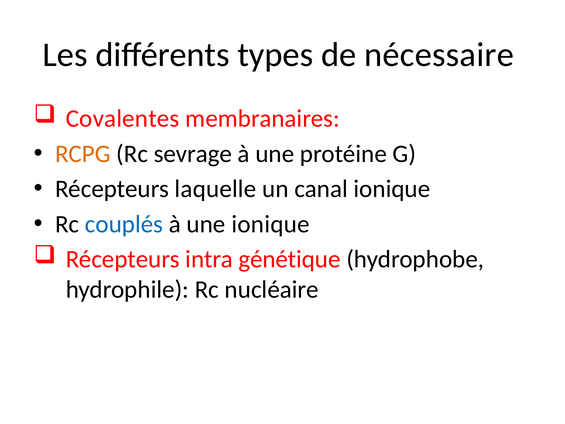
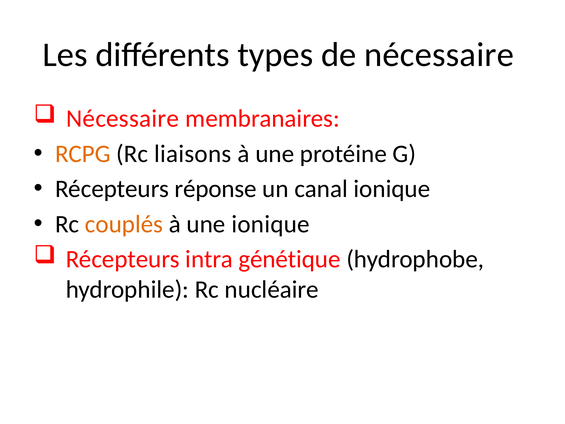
Covalentes at (123, 119): Covalentes -> Nécessaire
sevrage: sevrage -> liaisons
laquelle: laquelle -> réponse
couplés colour: blue -> orange
